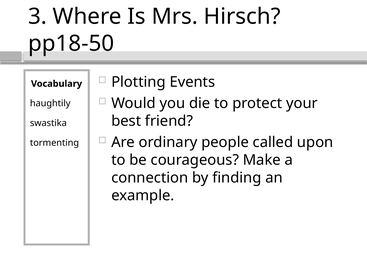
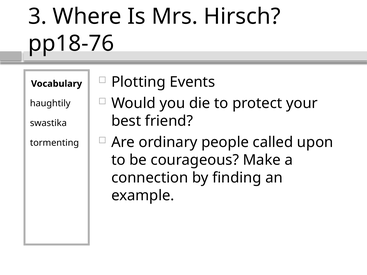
pp18-50: pp18-50 -> pp18-76
